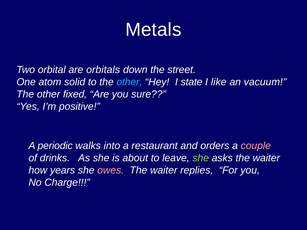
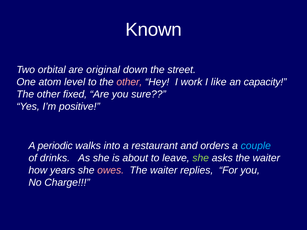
Metals: Metals -> Known
orbitals: orbitals -> original
solid: solid -> level
other at (129, 82) colour: light blue -> pink
state: state -> work
vacuum: vacuum -> capacity
couple colour: pink -> light blue
